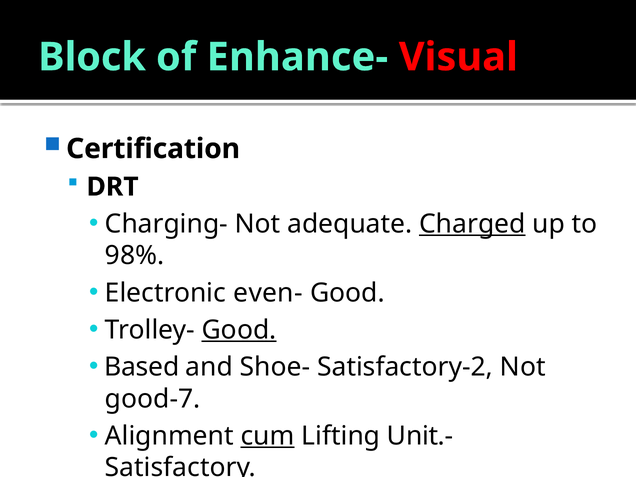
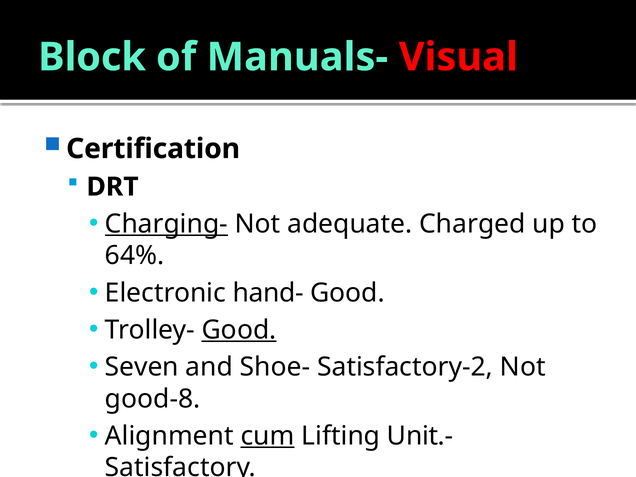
Enhance-: Enhance- -> Manuals-
Charging- underline: none -> present
Charged underline: present -> none
98%: 98% -> 64%
even-: even- -> hand-
Based: Based -> Seven
good-7: good-7 -> good-8
